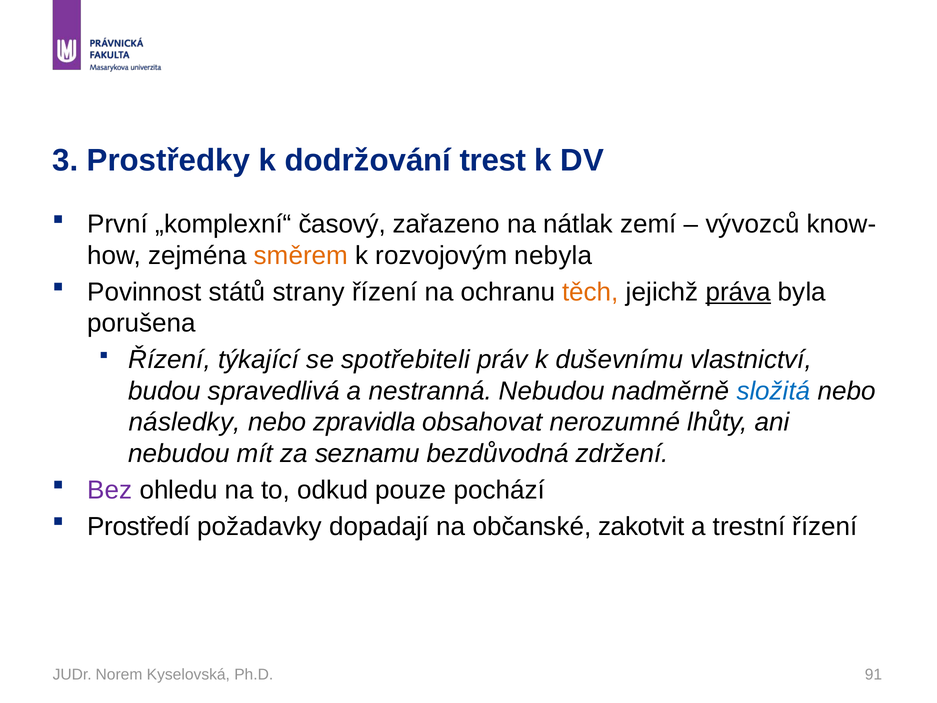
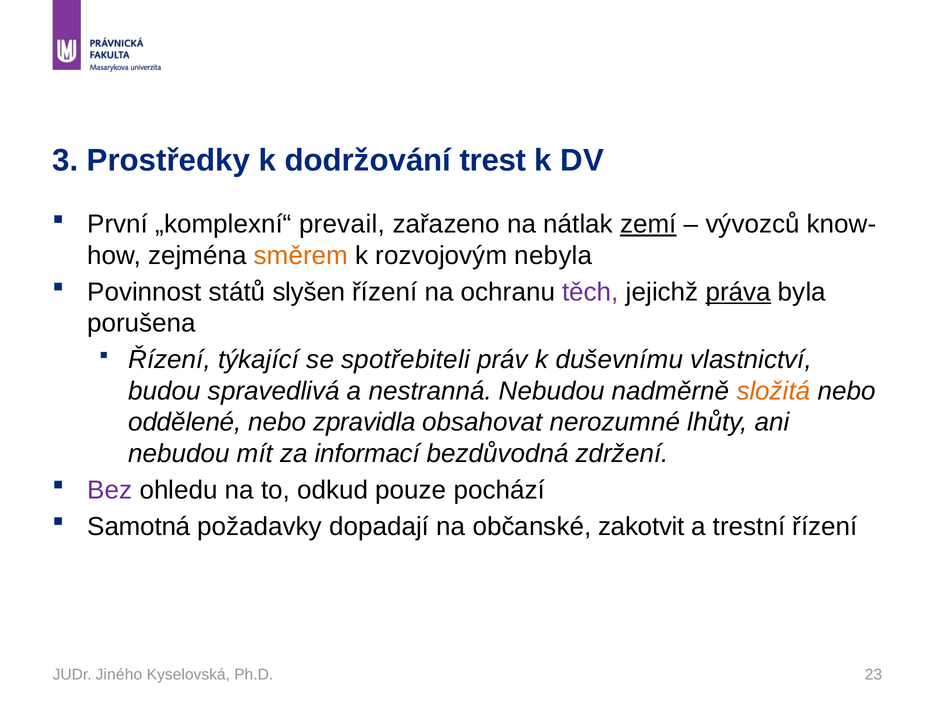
časový: časový -> prevail
zemí underline: none -> present
strany: strany -> slyšen
těch colour: orange -> purple
složitá colour: blue -> orange
následky: následky -> oddělené
seznamu: seznamu -> informací
Prostředí: Prostředí -> Samotná
Norem: Norem -> Jiného
91: 91 -> 23
